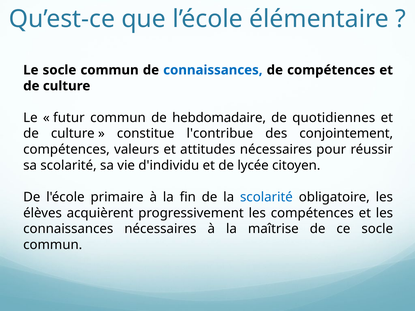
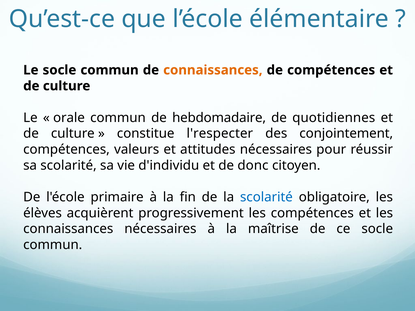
connaissances at (213, 70) colour: blue -> orange
futur: futur -> orale
l'contribue: l'contribue -> l'respecter
lycée: lycée -> donc
